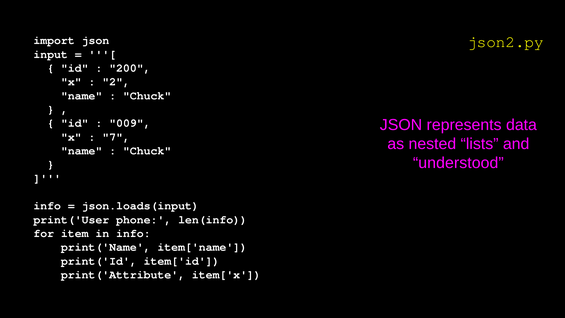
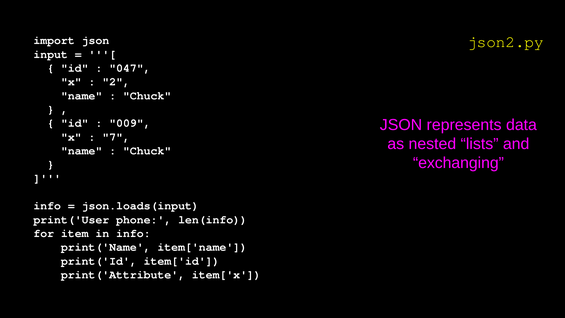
200: 200 -> 047
understood: understood -> exchanging
